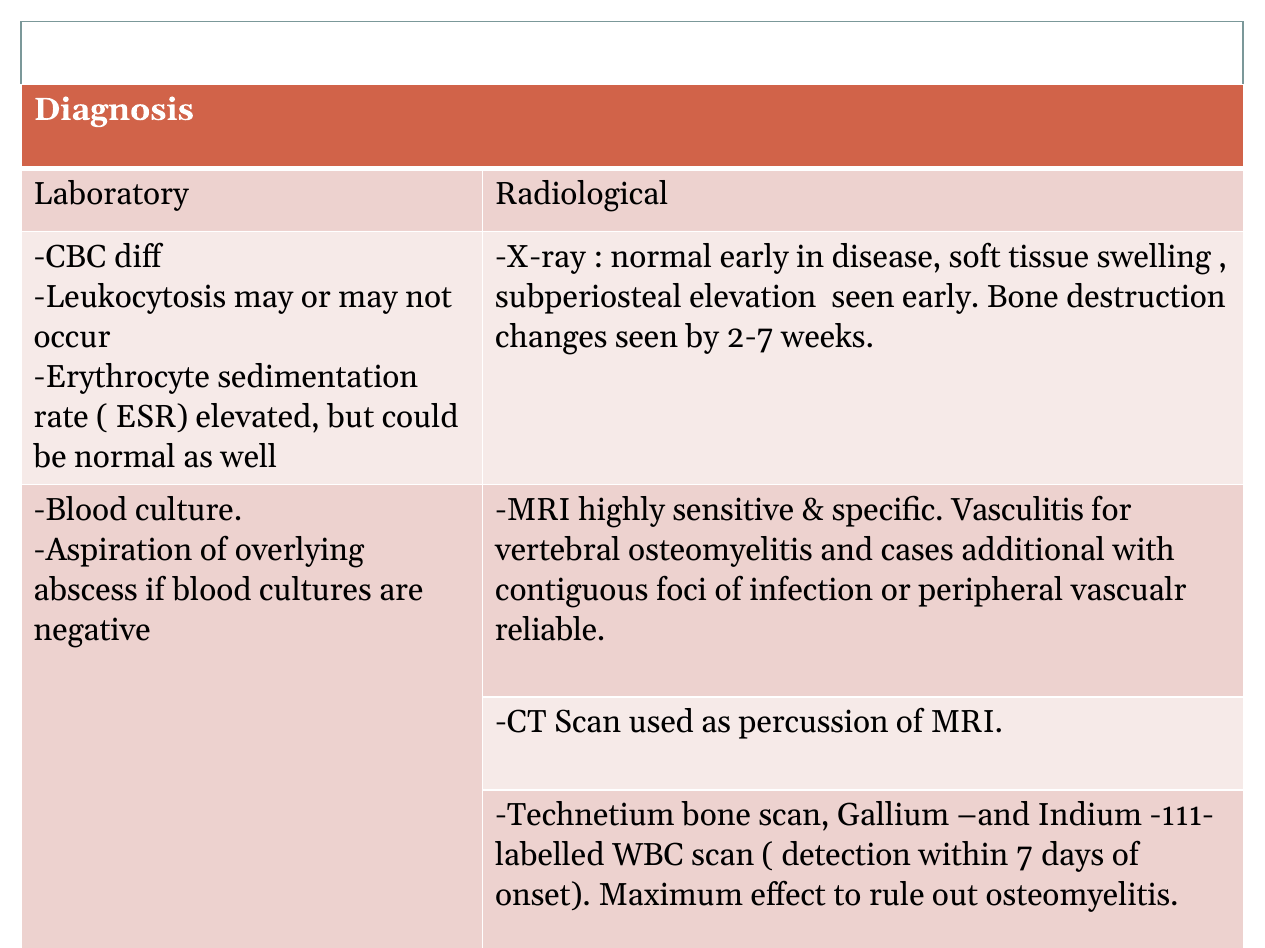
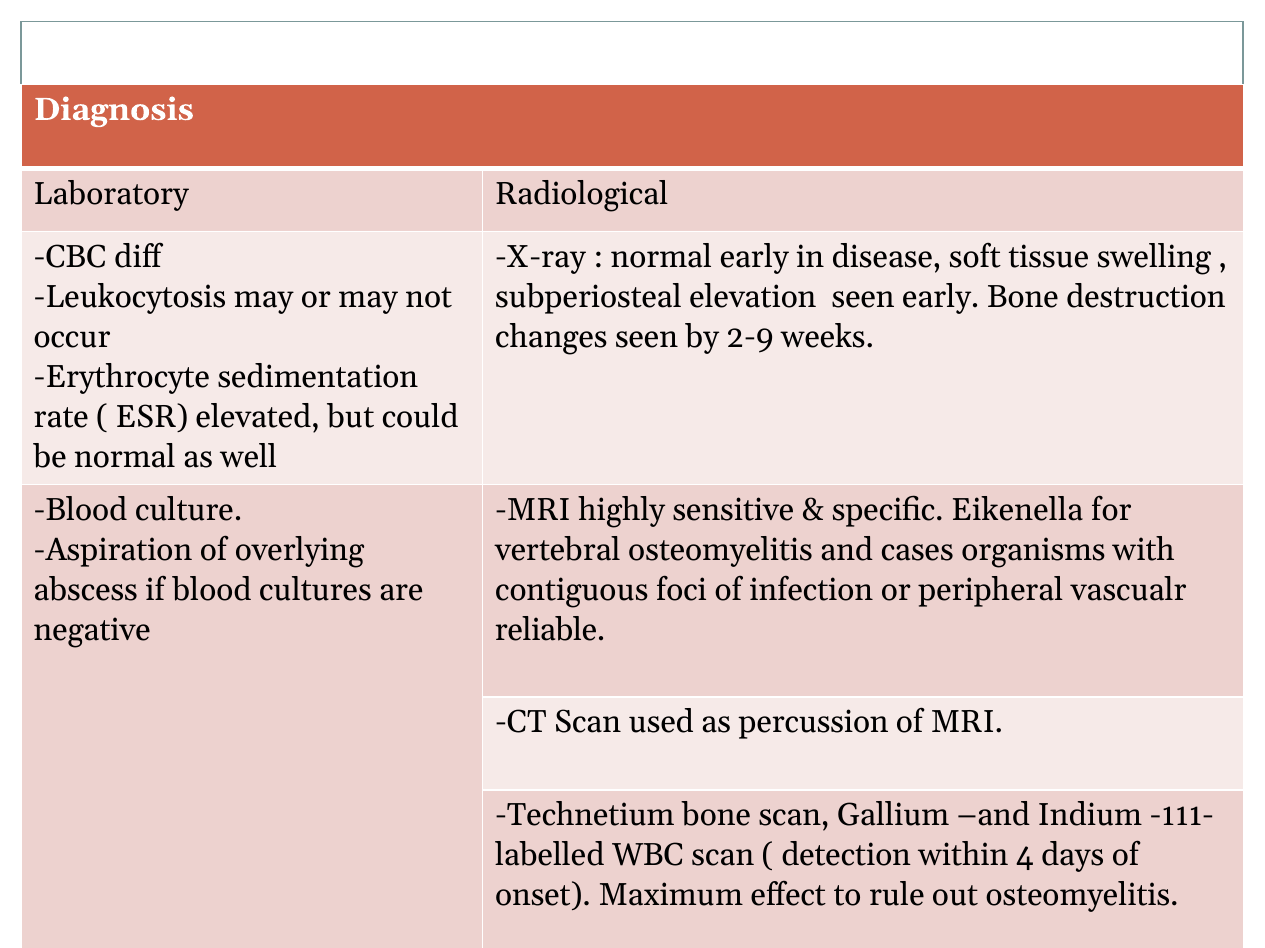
2-7: 2-7 -> 2-9
Vasculitis: Vasculitis -> Eikenella
additional: additional -> organisms
7: 7 -> 4
